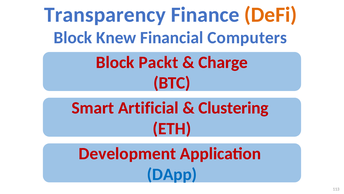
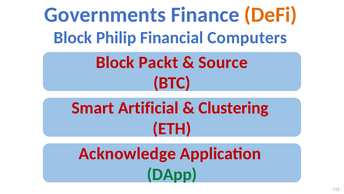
Transparency: Transparency -> Governments
Knew: Knew -> Philip
Charge: Charge -> Source
Development: Development -> Acknowledge
DApp colour: blue -> green
